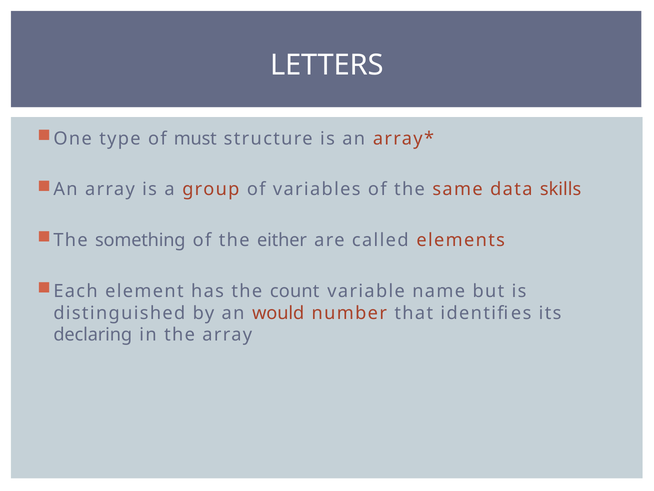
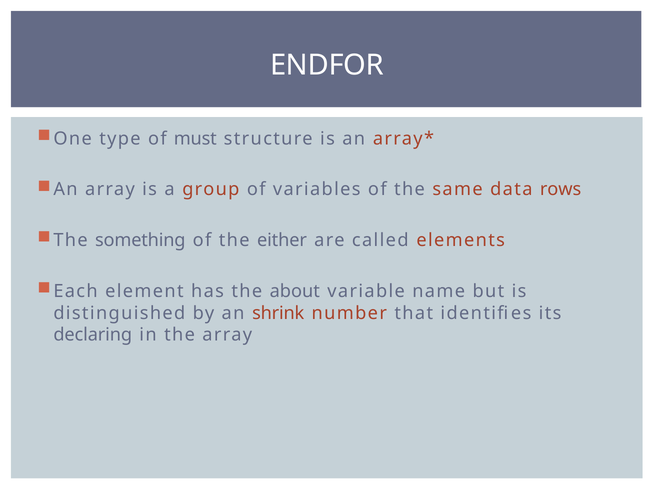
LETTERS: LETTERS -> ENDFOR
skills: skills -> rows
count: count -> about
would: would -> shrink
